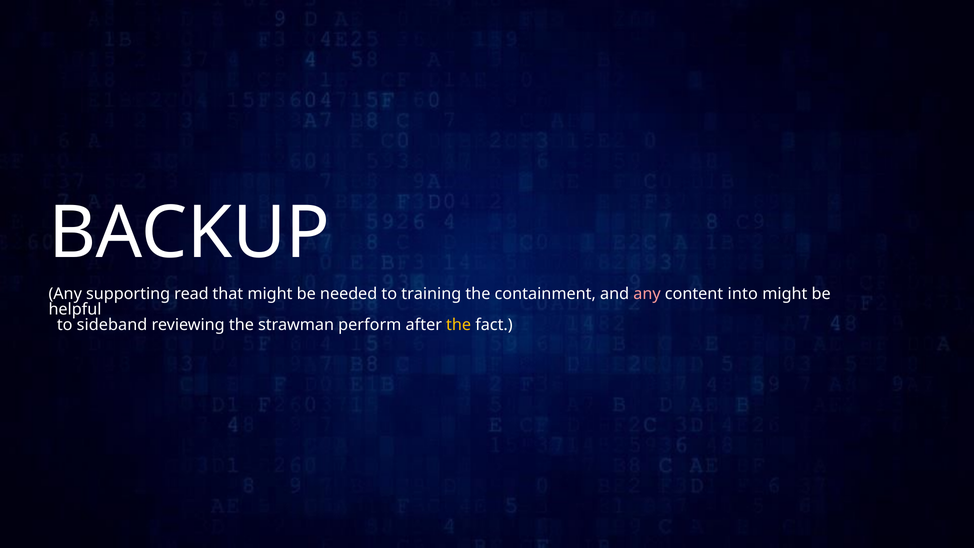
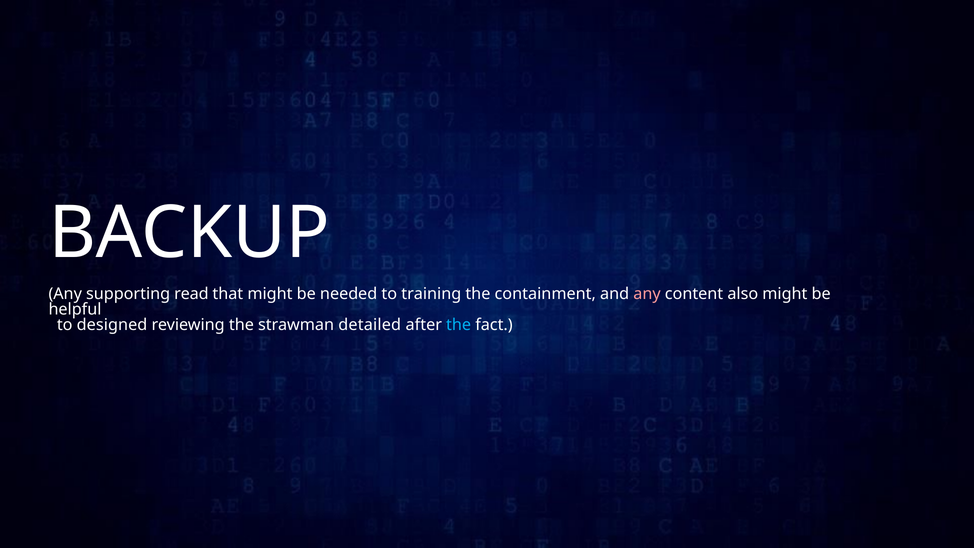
into: into -> also
sideband: sideband -> designed
perform: perform -> detailed
the at (459, 325) colour: yellow -> light blue
